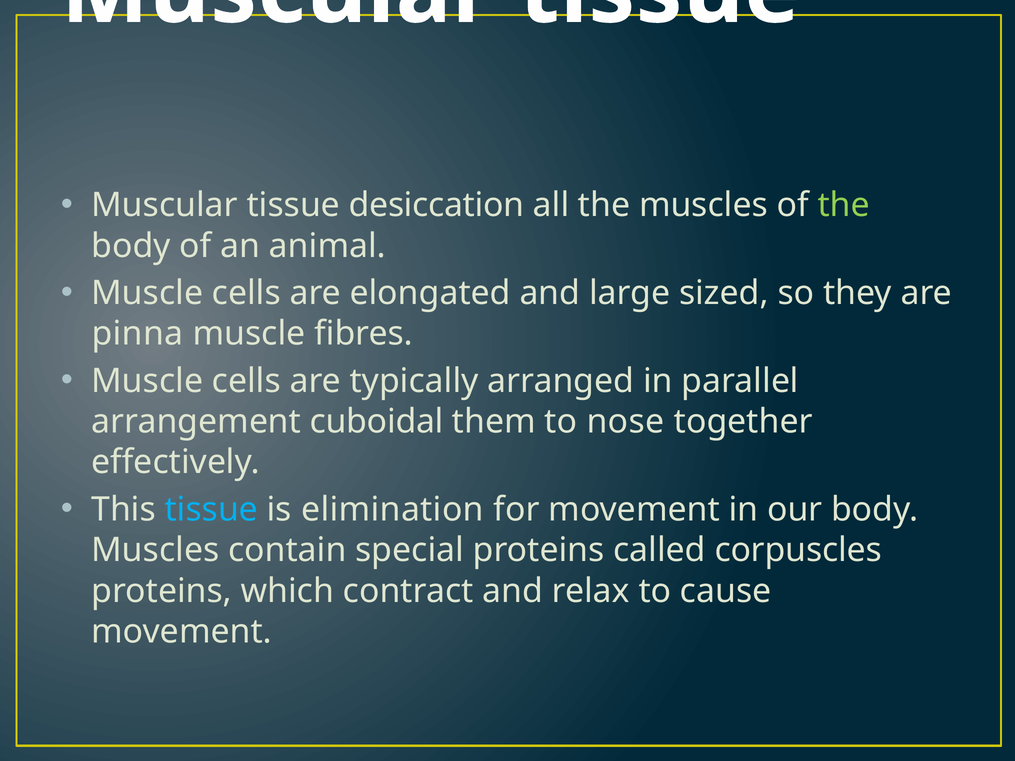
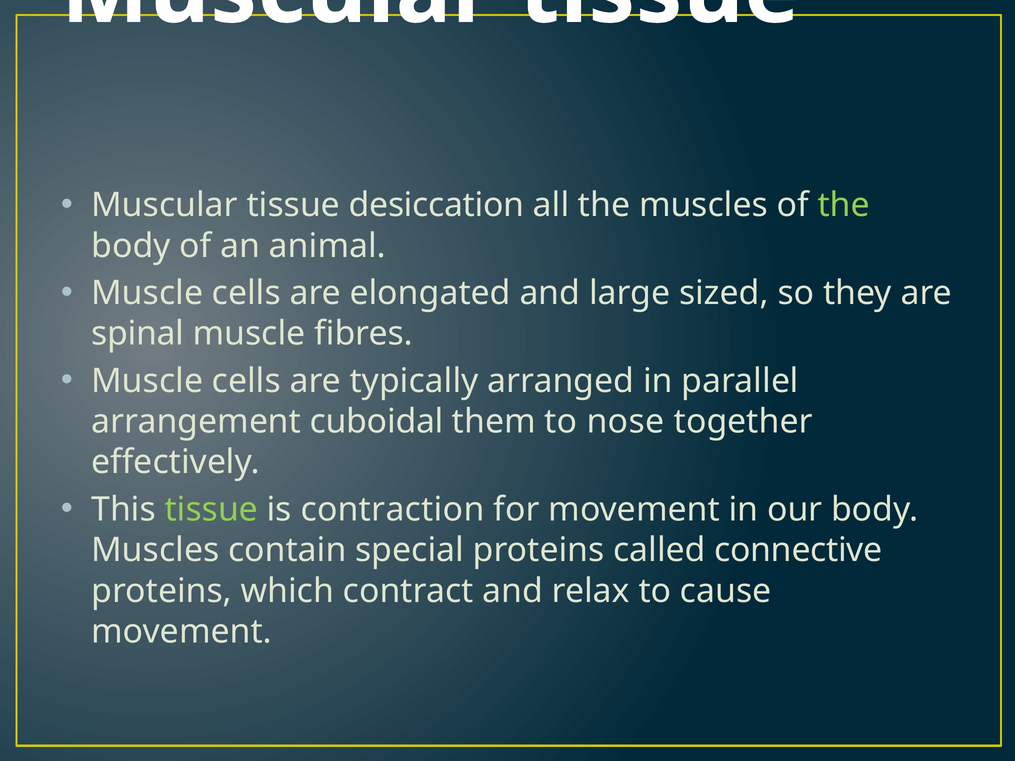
pinna: pinna -> spinal
tissue at (211, 510) colour: light blue -> light green
elimination: elimination -> contraction
corpuscles: corpuscles -> connective
